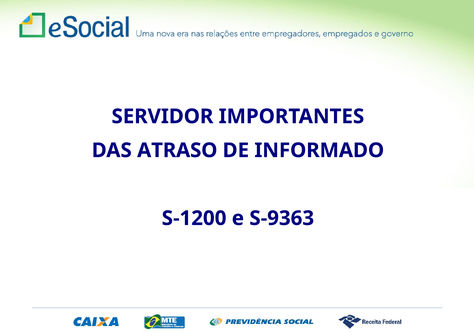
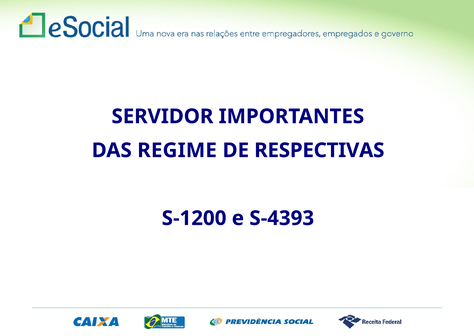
ATRASO: ATRASO -> REGIME
INFORMADO: INFORMADO -> RESPECTIVAS
S-9363: S-9363 -> S-4393
